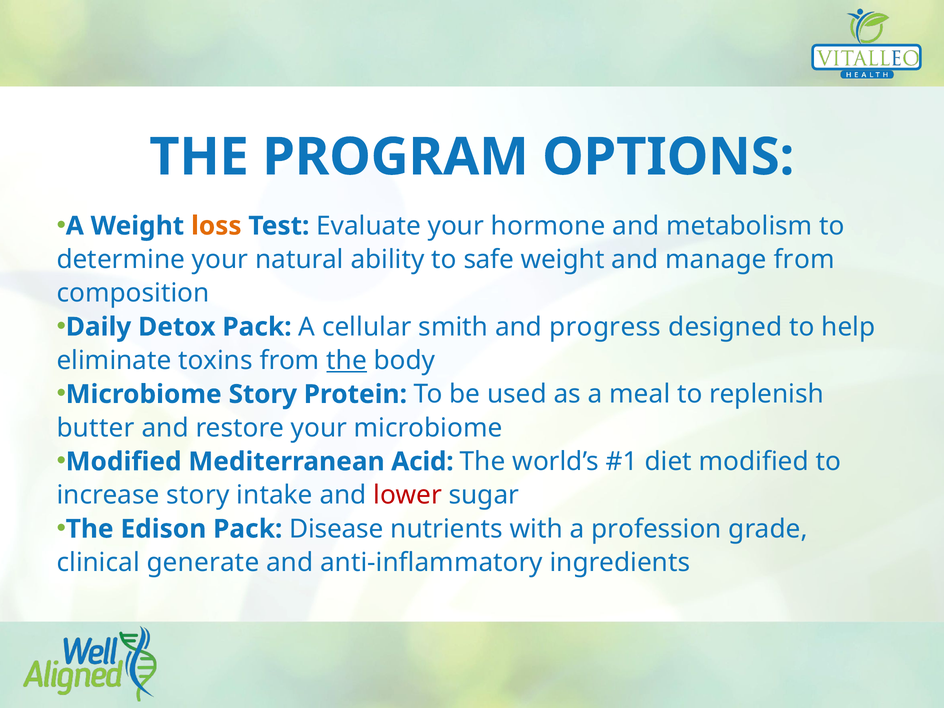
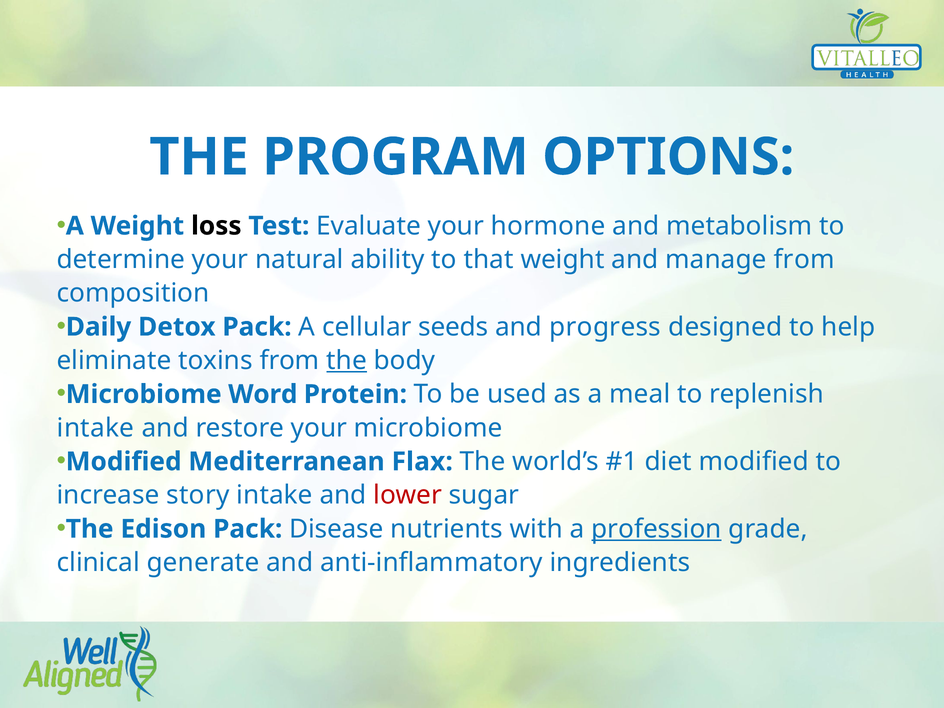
loss colour: orange -> black
safe: safe -> that
smith: smith -> seeds
Microbiome Story: Story -> Word
butter at (96, 428): butter -> intake
Acid: Acid -> Flax
profession underline: none -> present
